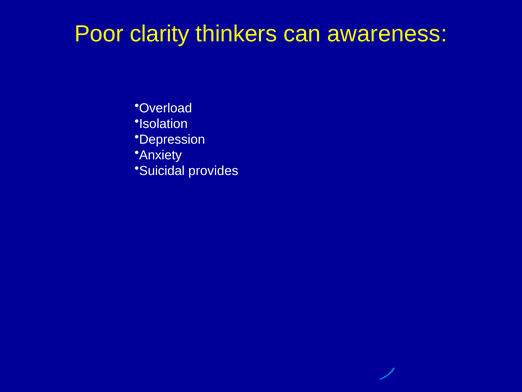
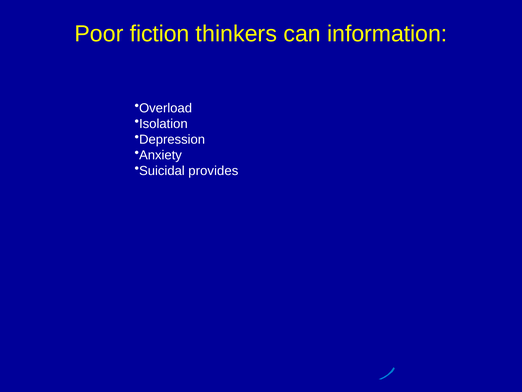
clarity: clarity -> fiction
awareness: awareness -> information
